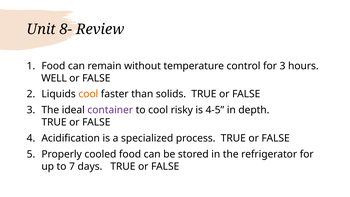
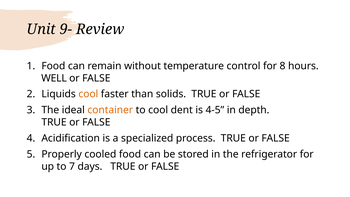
8-: 8- -> 9-
for 3: 3 -> 8
container colour: purple -> orange
risky: risky -> dent
